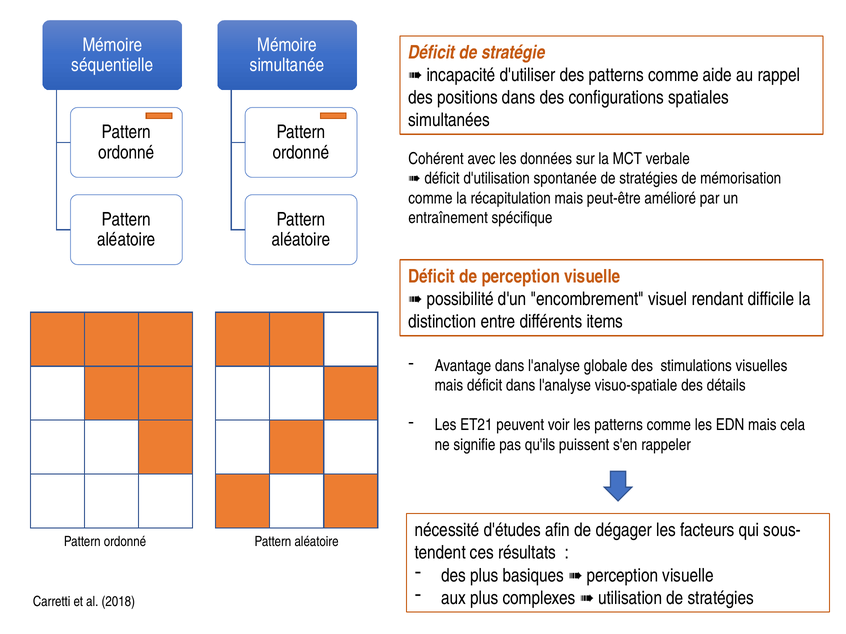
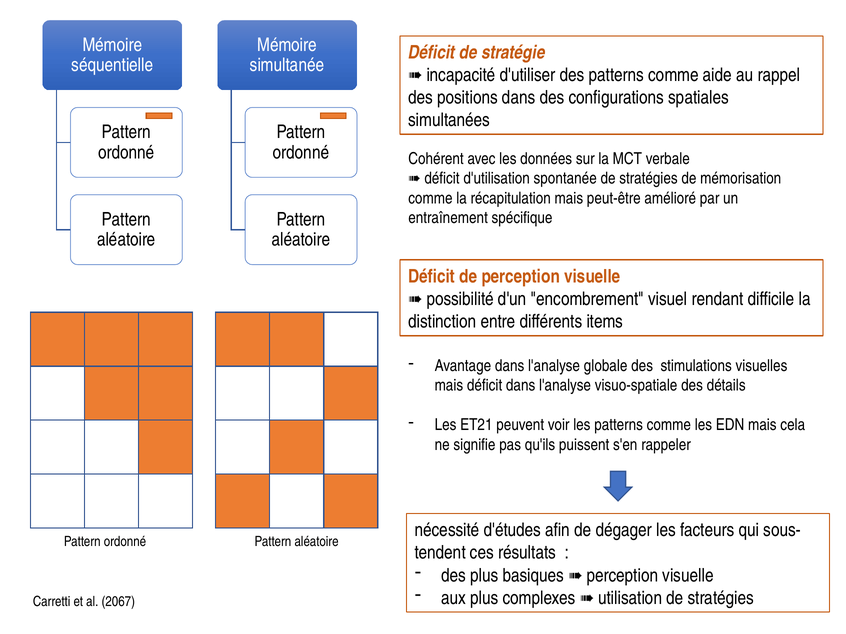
2018: 2018 -> 2067
